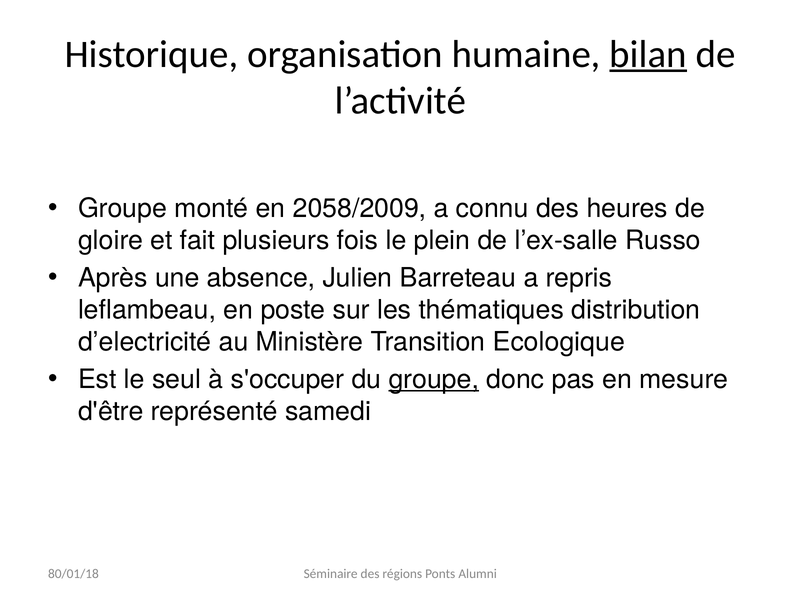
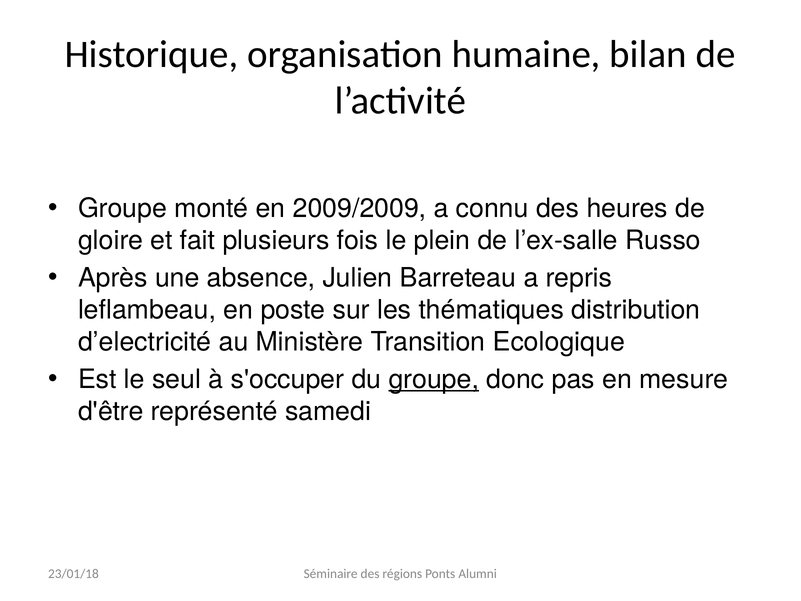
bilan underline: present -> none
2058/2009: 2058/2009 -> 2009/2009
80/01/18: 80/01/18 -> 23/01/18
